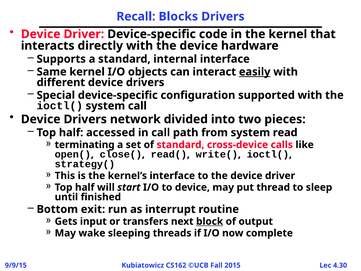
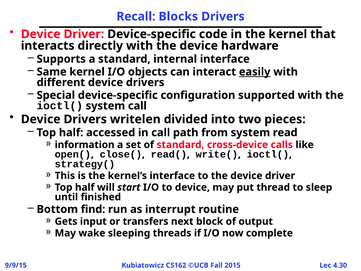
network: network -> writelen
terminating: terminating -> information
exit: exit -> find
block underline: present -> none
